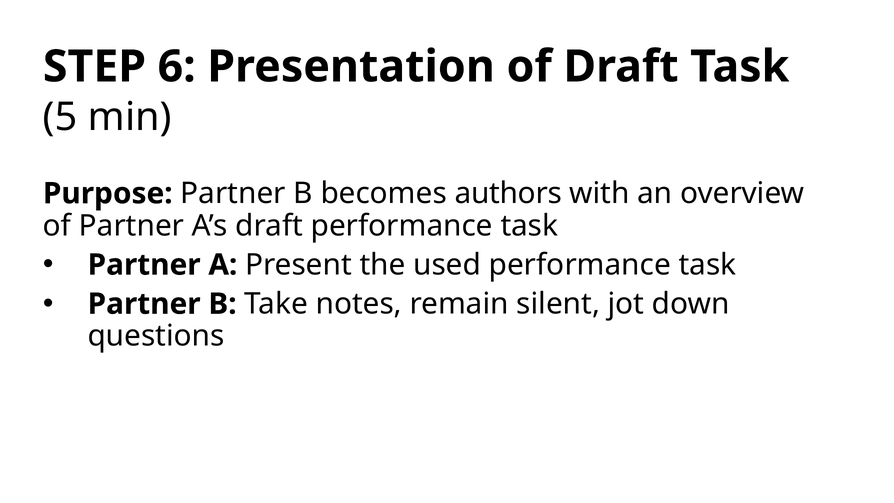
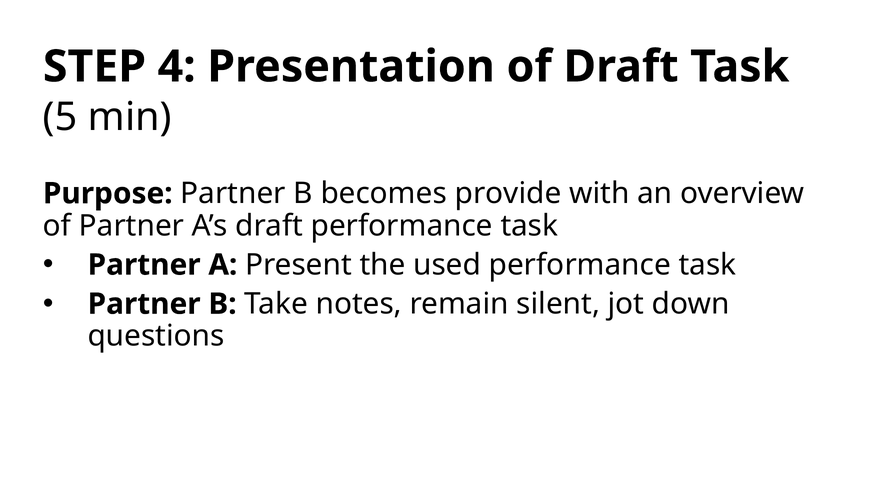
6: 6 -> 4
authors: authors -> provide
